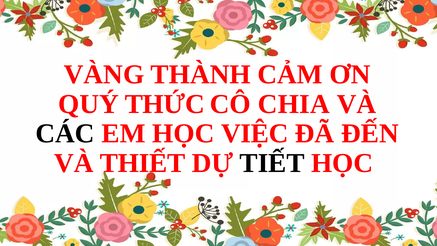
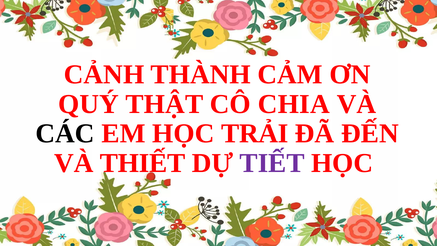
VÀNG: VÀNG -> CẢNH
THỨC: THỨC -> THẬT
VIỆC: VIỆC -> TRẢI
TIẾT colour: black -> purple
